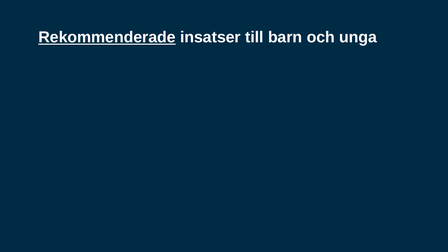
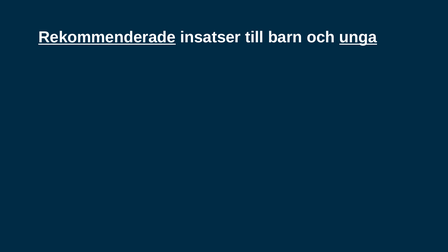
unga underline: none -> present
